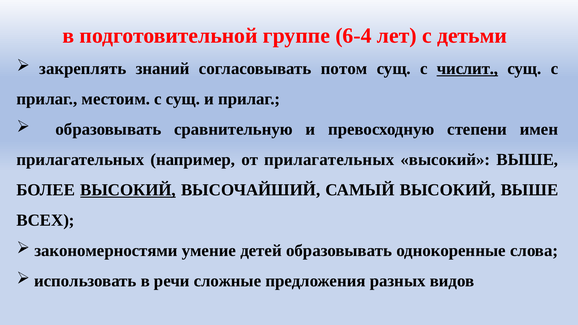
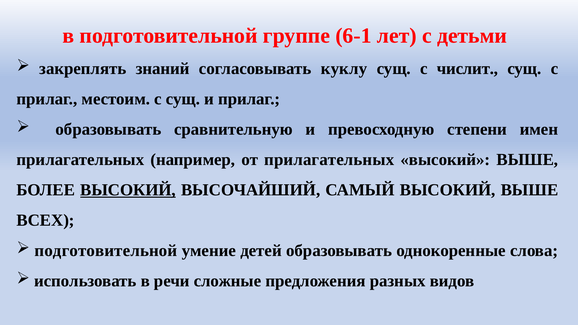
6-4: 6-4 -> 6-1
потом: потом -> куклу
числит underline: present -> none
закономерностями at (106, 251): закономерностями -> подготовительной
